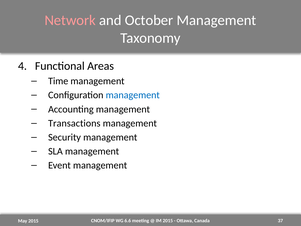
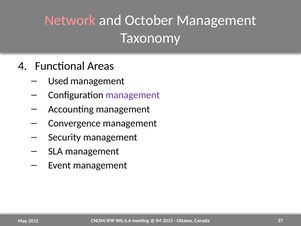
Time: Time -> Used
management at (133, 95) colour: blue -> purple
Transactions: Transactions -> Convergence
